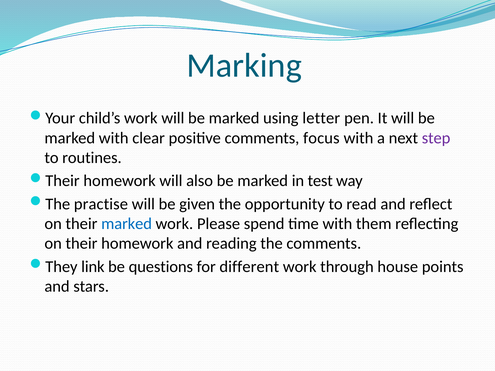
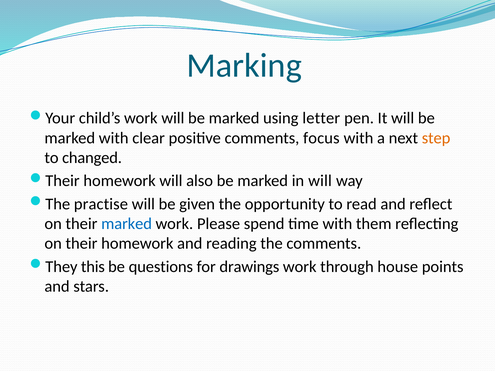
step colour: purple -> orange
routines: routines -> changed
in test: test -> will
link: link -> this
different: different -> drawings
